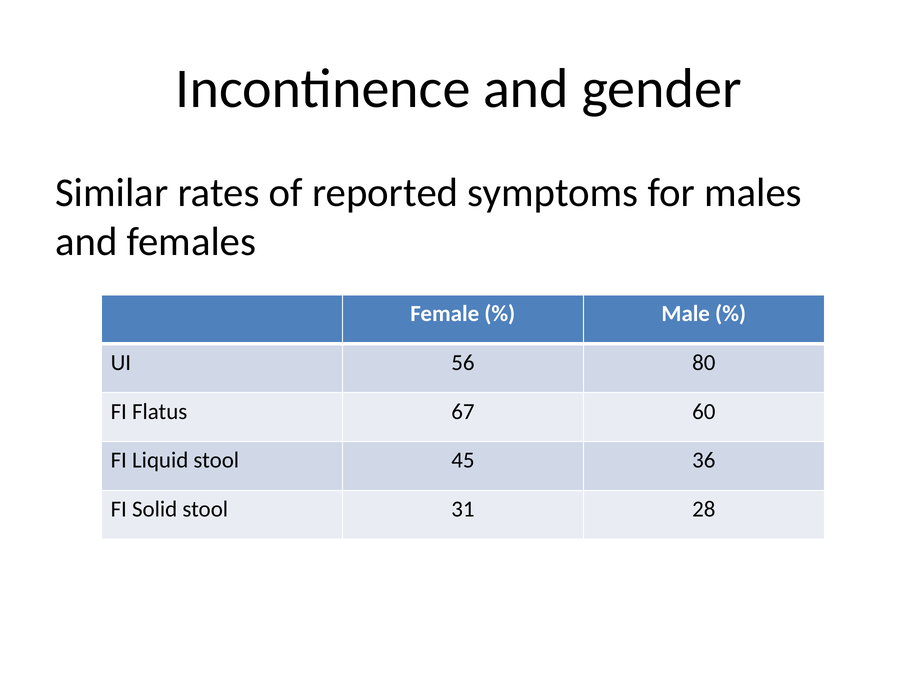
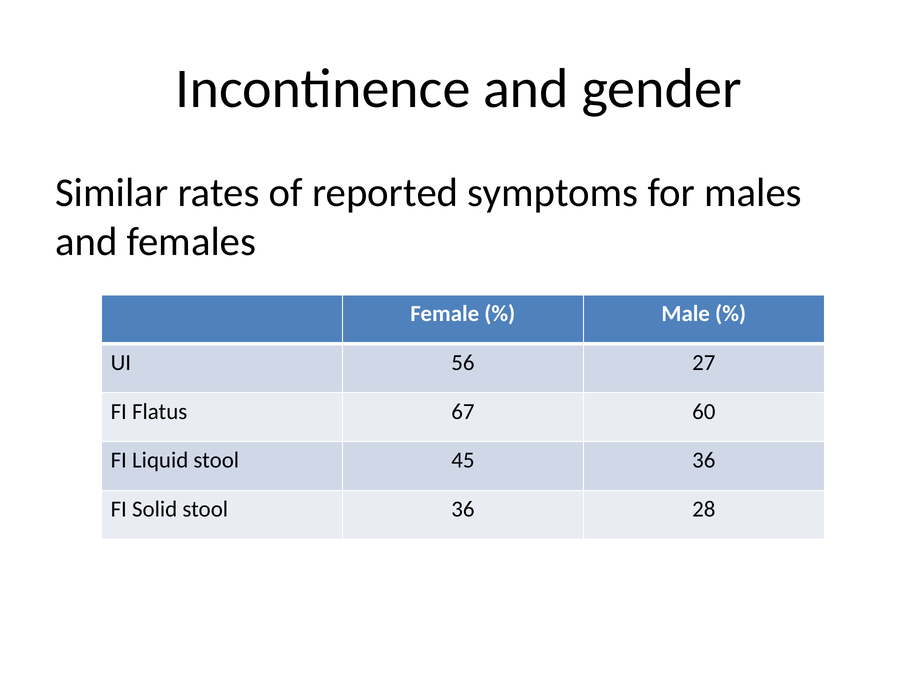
80: 80 -> 27
stool 31: 31 -> 36
